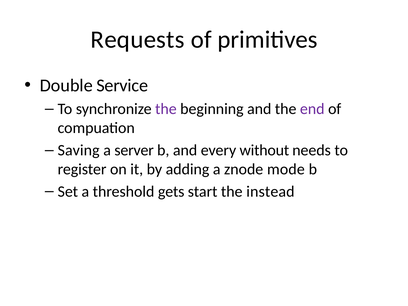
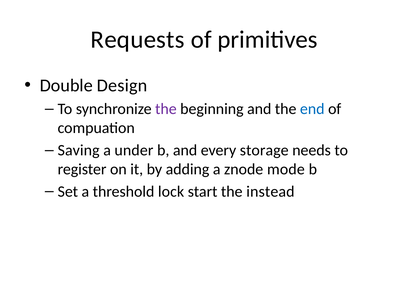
Service: Service -> Design
end colour: purple -> blue
server: server -> under
without: without -> storage
gets: gets -> lock
